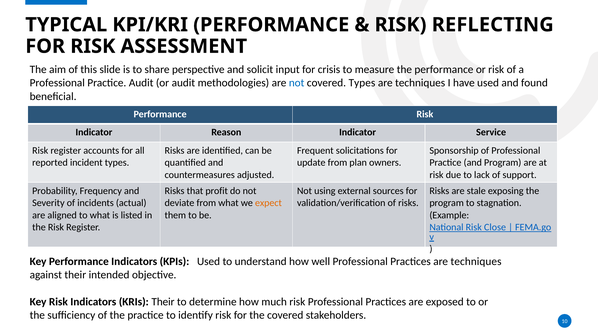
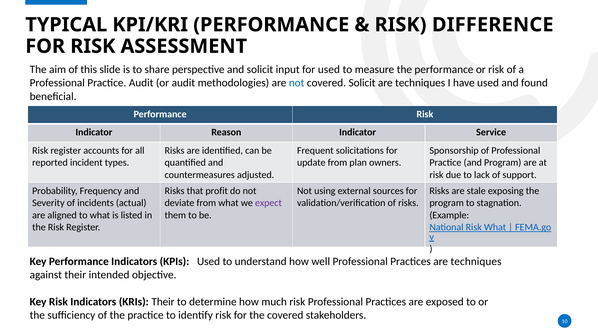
REFLECTING: REFLECTING -> DIFFERENCE
for crisis: crisis -> used
covered Types: Types -> Solicit
expect colour: orange -> purple
Risk Close: Close -> What
